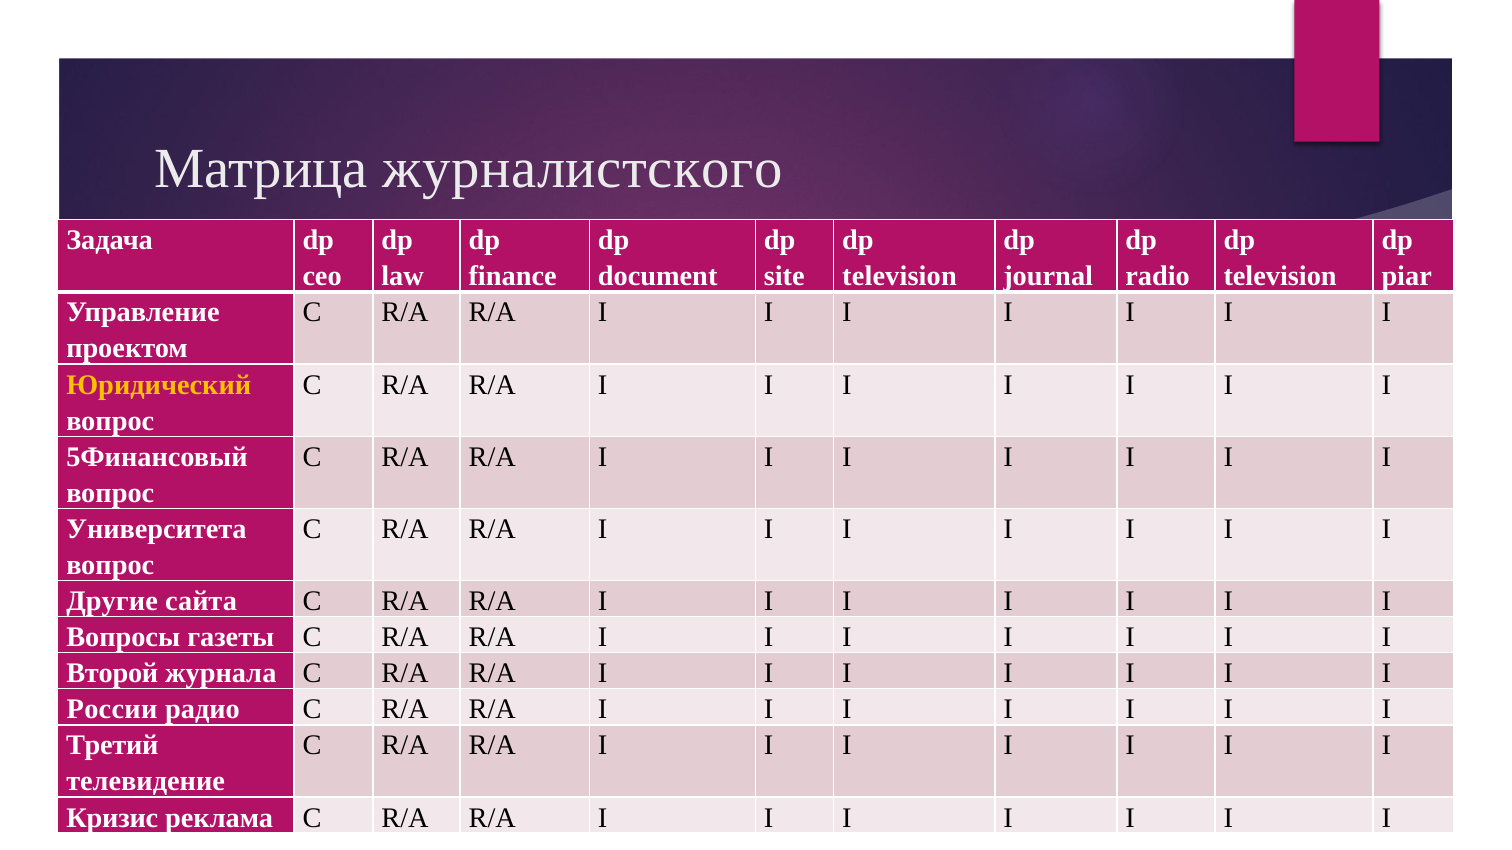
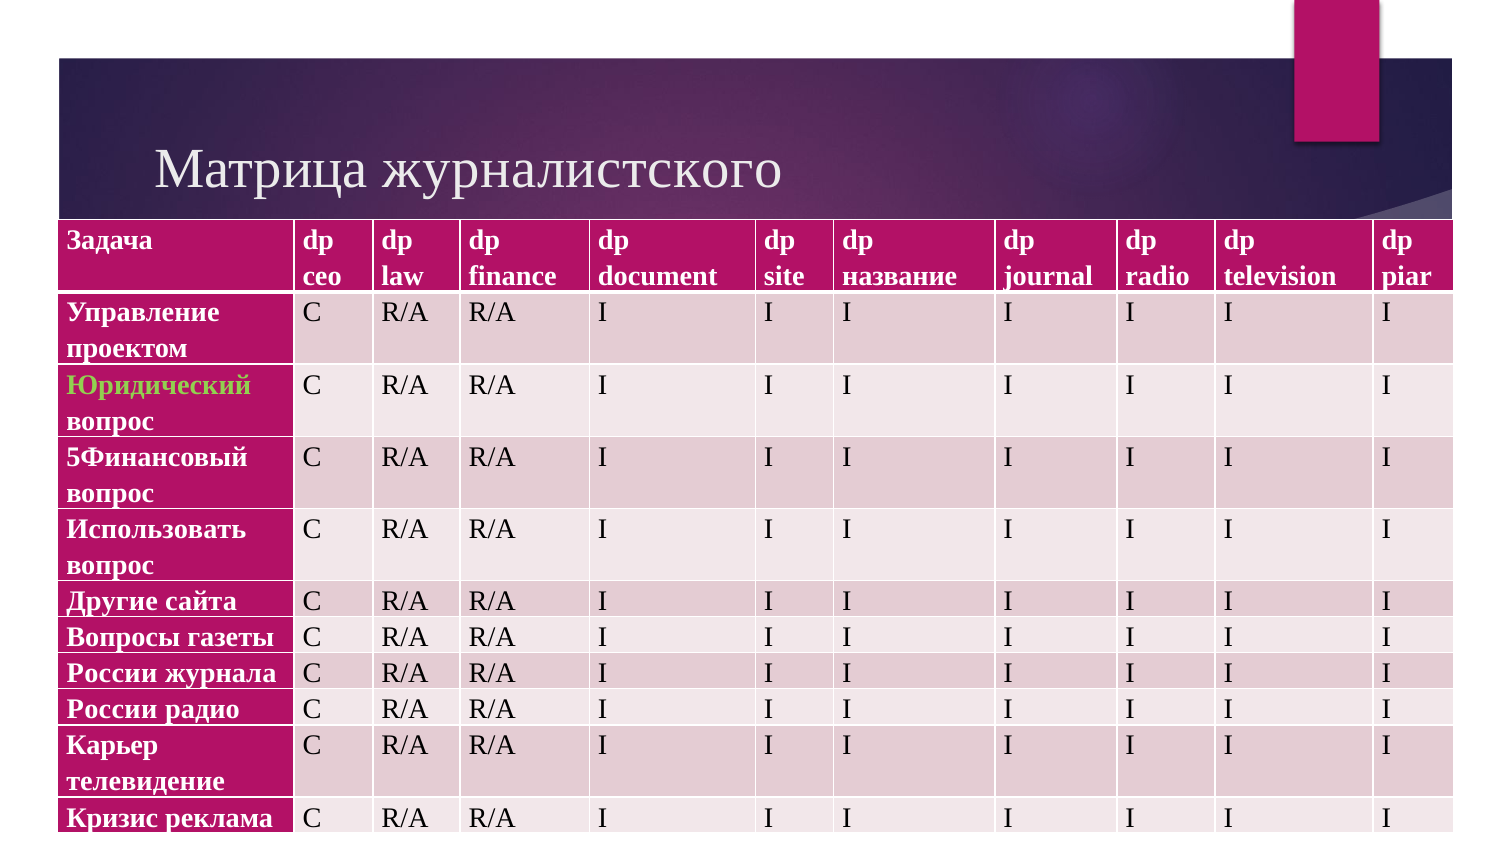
television at (900, 277): television -> название
Юридический colour: yellow -> light green
Университета: Университета -> Использовать
Второй at (112, 674): Второй -> России
Третий: Третий -> Карьер
